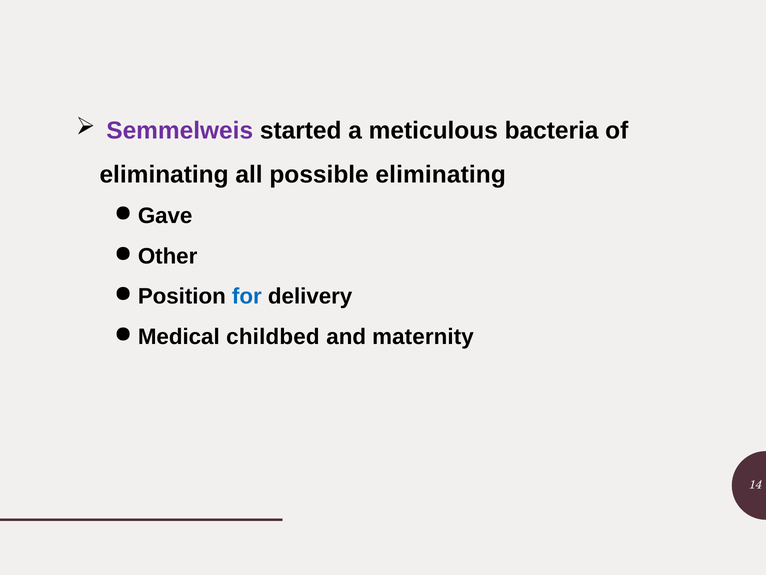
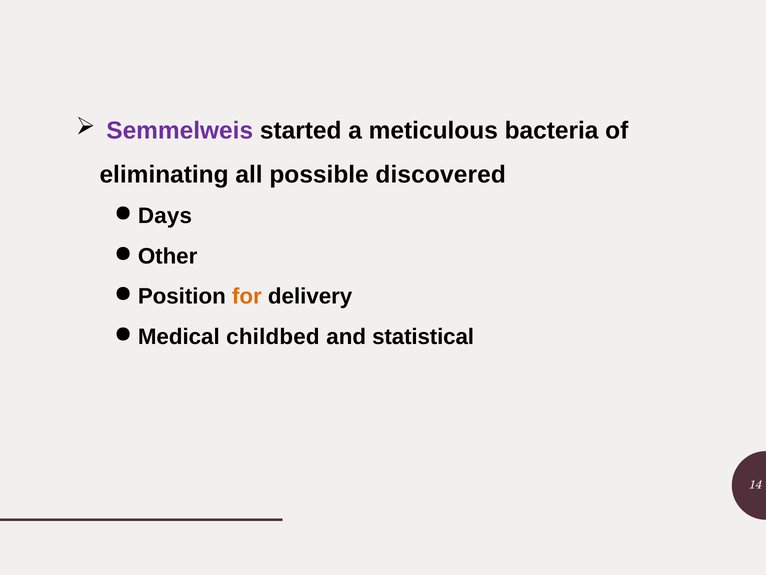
possible eliminating: eliminating -> discovered
Gave: Gave -> Days
for colour: blue -> orange
maternity: maternity -> statistical
